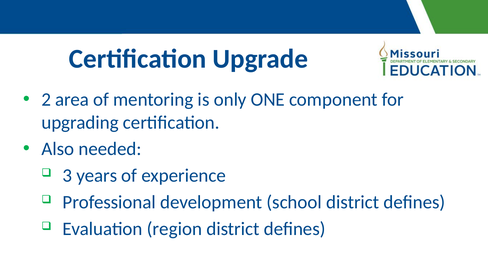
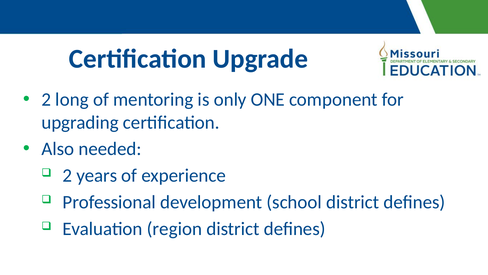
area: area -> long
3 at (67, 175): 3 -> 2
